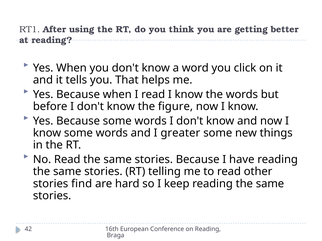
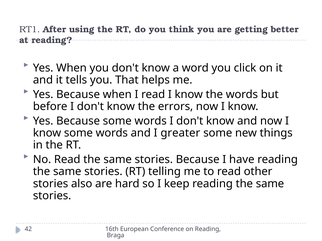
figure: figure -> errors
find: find -> also
